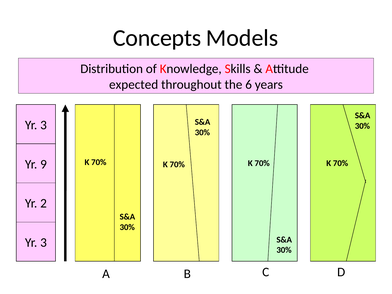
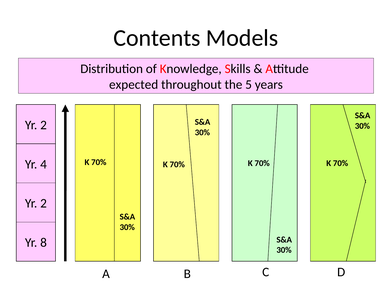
Concepts: Concepts -> Contents
6: 6 -> 5
3 at (43, 125): 3 -> 2
9: 9 -> 4
3 at (43, 243): 3 -> 8
